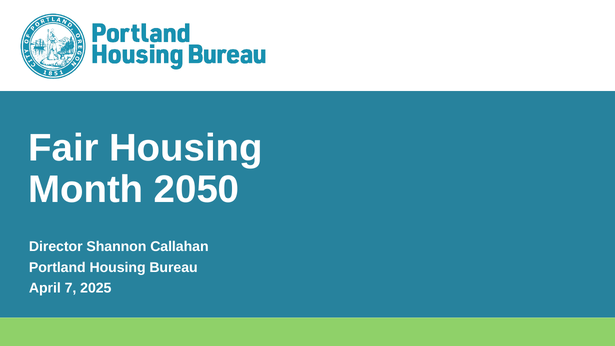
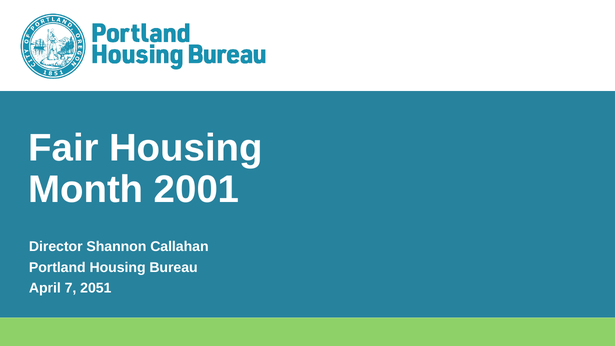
2050: 2050 -> 2001
2025: 2025 -> 2051
